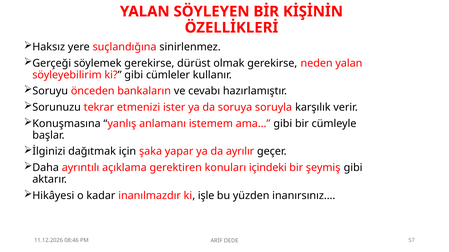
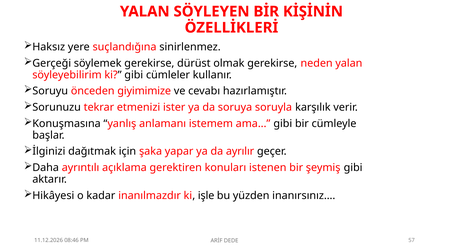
bankaların: bankaların -> giyimimize
içindeki: içindeki -> istenen
